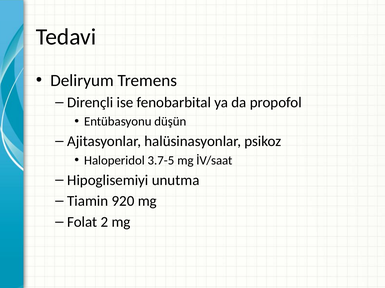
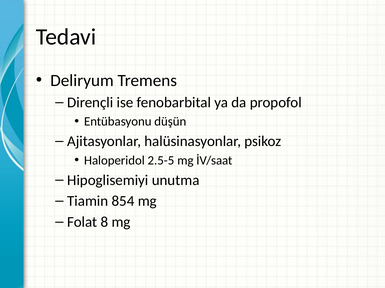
3.7-5: 3.7-5 -> 2.5-5
920: 920 -> 854
2: 2 -> 8
